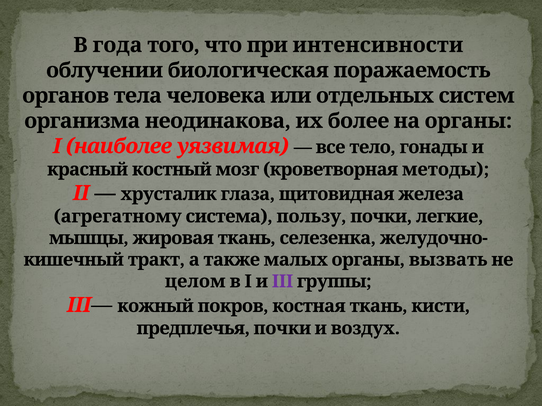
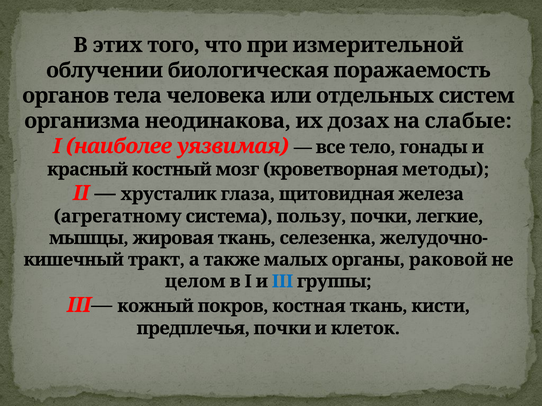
года: года -> этих
интенсивности: интенсивности -> измерительной
более: более -> дозах
на органы: органы -> слабые
вызвать: вызвать -> раковой
III colour: purple -> blue
воздух: воздух -> клеток
